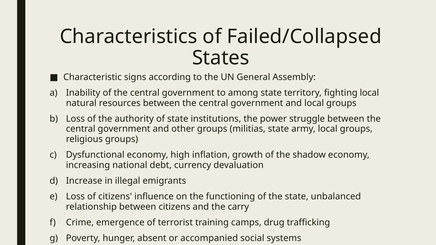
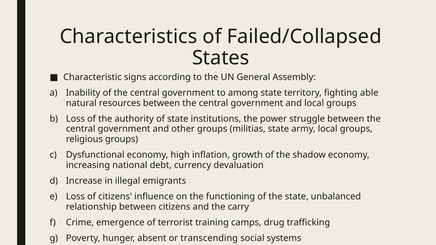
fighting local: local -> able
accompanied: accompanied -> transcending
